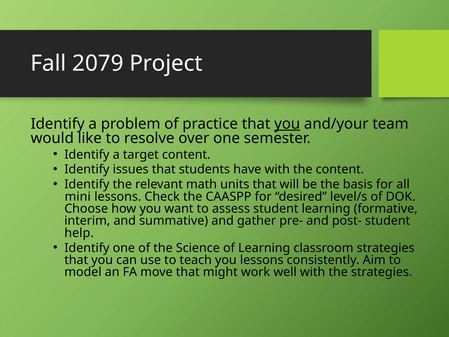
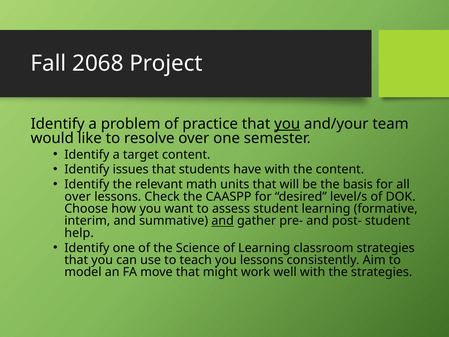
2079: 2079 -> 2068
mini at (78, 196): mini -> over
and at (223, 221) underline: none -> present
